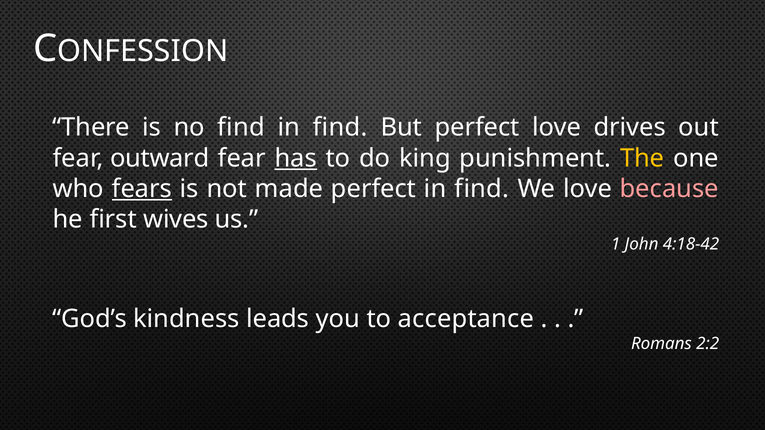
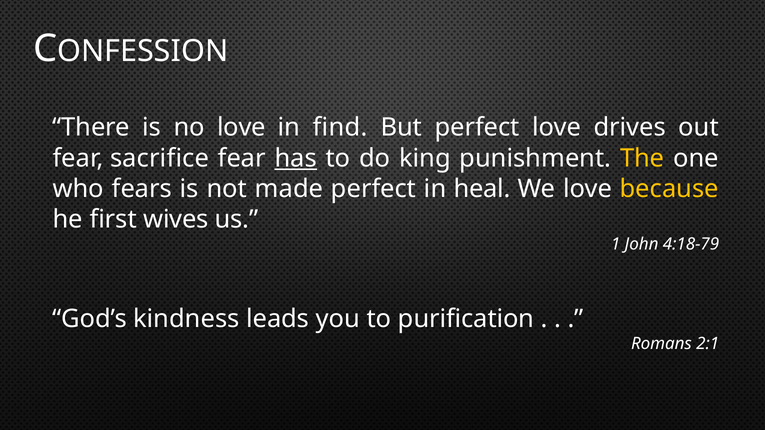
no find: find -> love
outward: outward -> sacrifice
fears underline: present -> none
perfect in find: find -> heal
because colour: pink -> yellow
4:18-42: 4:18-42 -> 4:18-79
acceptance: acceptance -> purification
2:2: 2:2 -> 2:1
